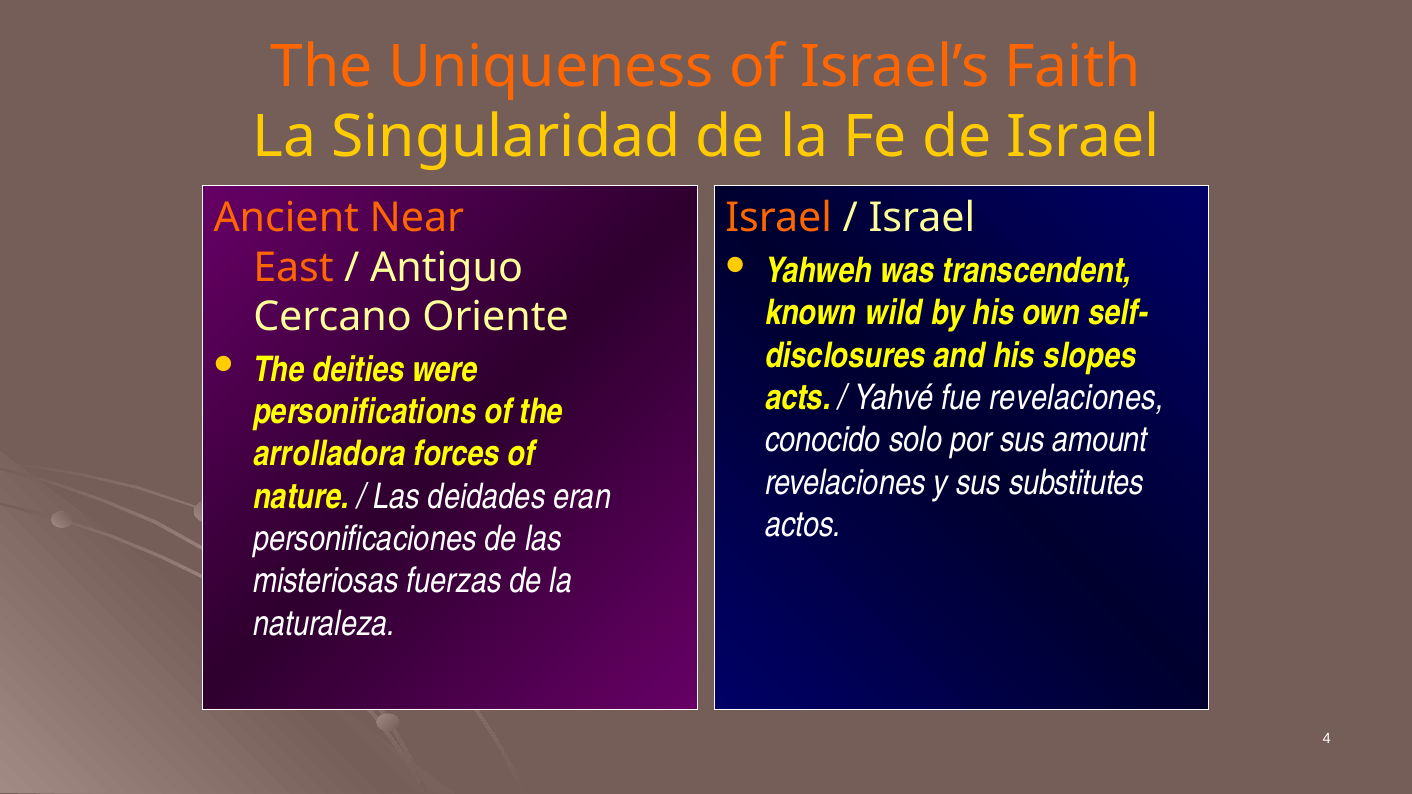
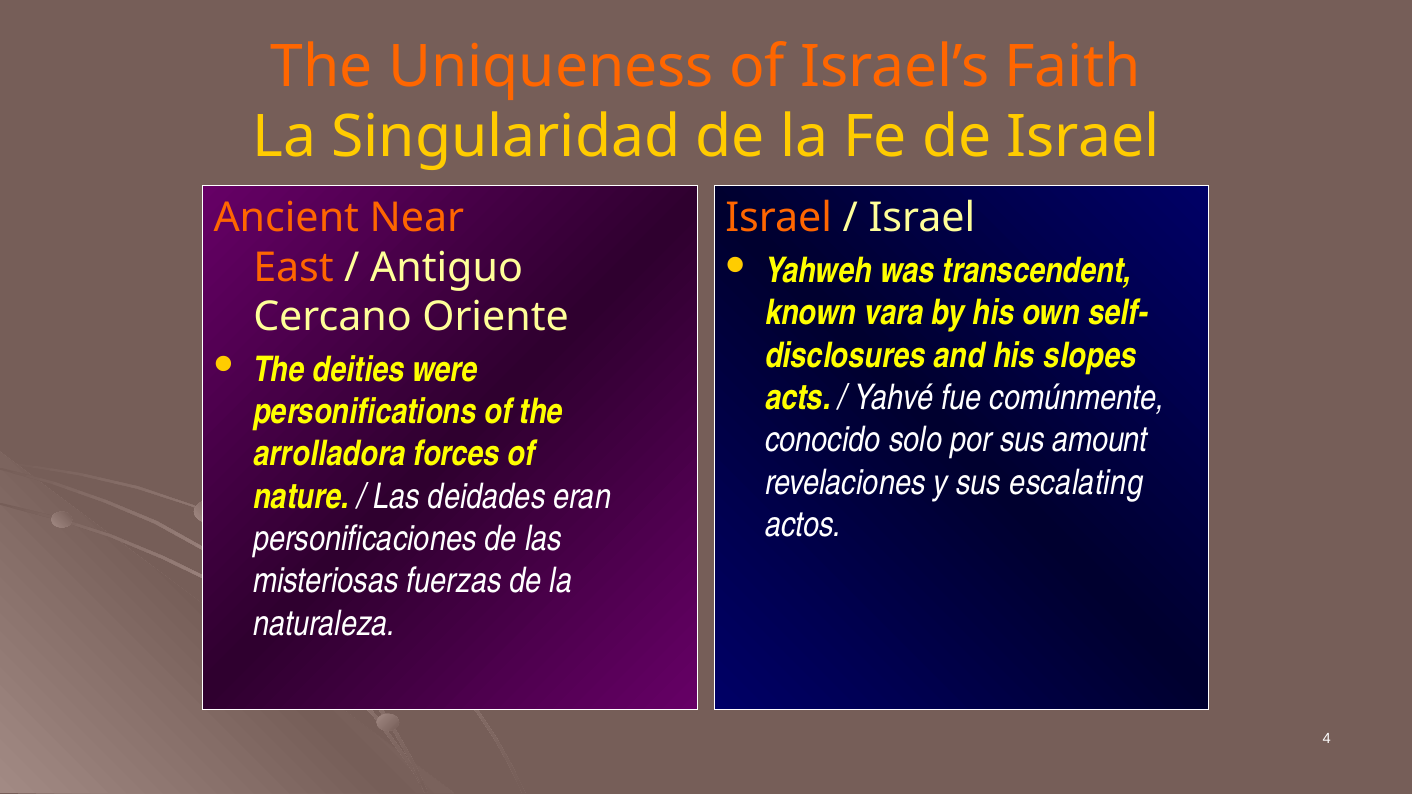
wild: wild -> vara
fue revelaciones: revelaciones -> comúnmente
substitutes: substitutes -> escalating
